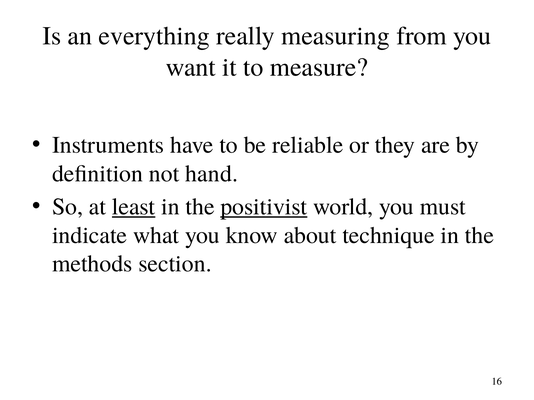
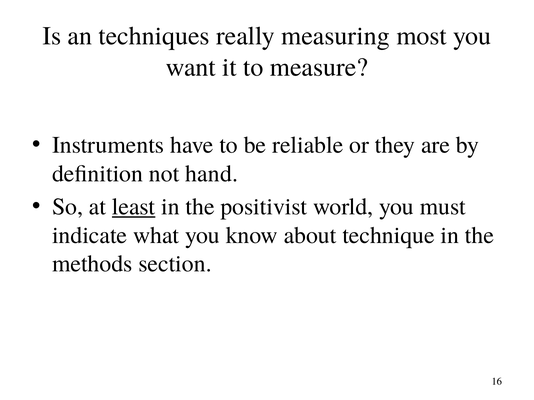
everything: everything -> techniques
from: from -> most
positivist underline: present -> none
